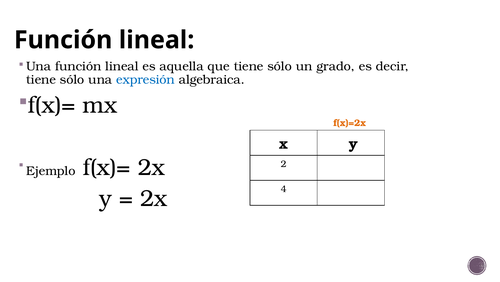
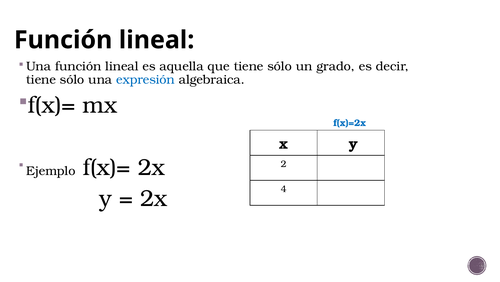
f(x)=2x colour: orange -> blue
